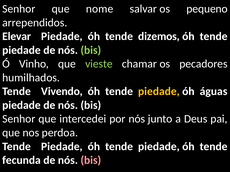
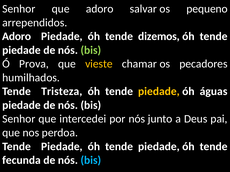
que nome: nome -> adoro
Elevar at (17, 36): Elevar -> Adoro
Vinho: Vinho -> Prova
vieste colour: light green -> yellow
Vivendo: Vivendo -> Tristeza
bis at (91, 161) colour: pink -> light blue
